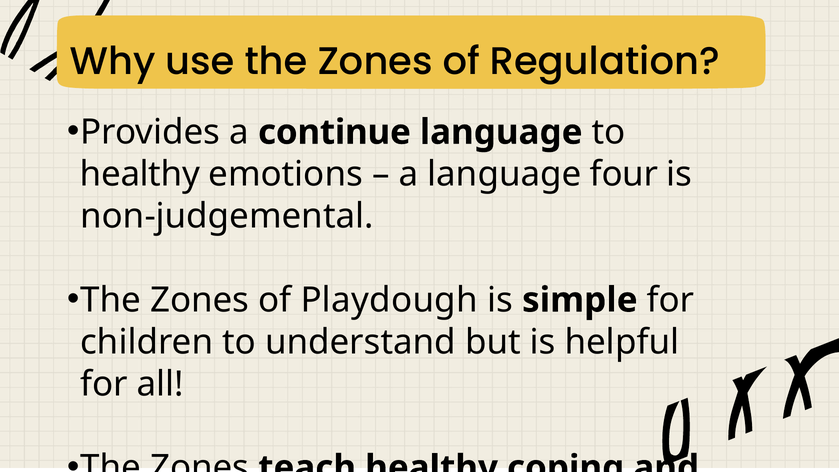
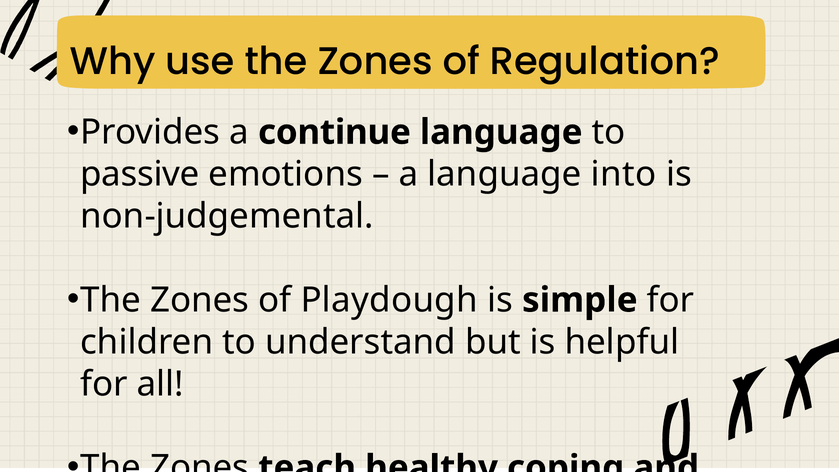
healthy at (140, 174): healthy -> passive
four: four -> into
